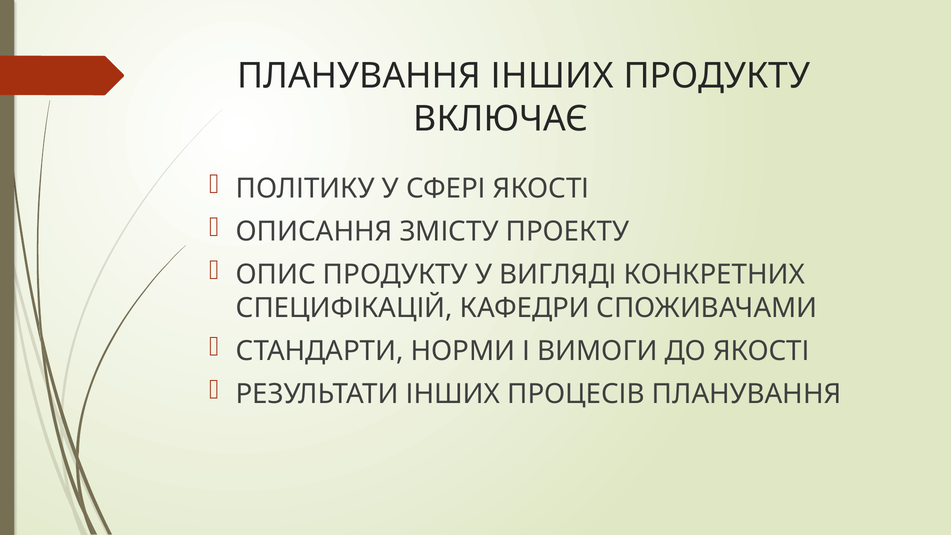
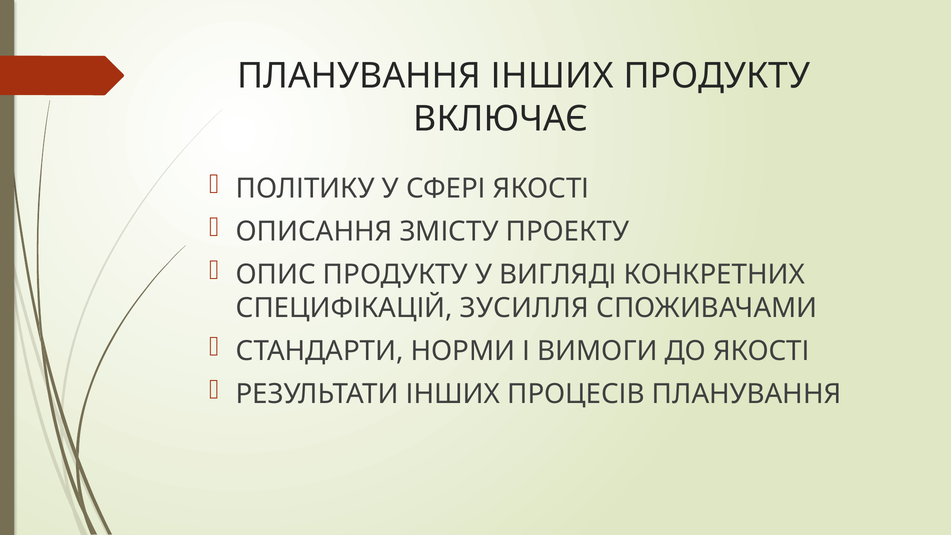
КАФЕДРИ: КАФЕДРИ -> ЗУСИЛЛЯ
